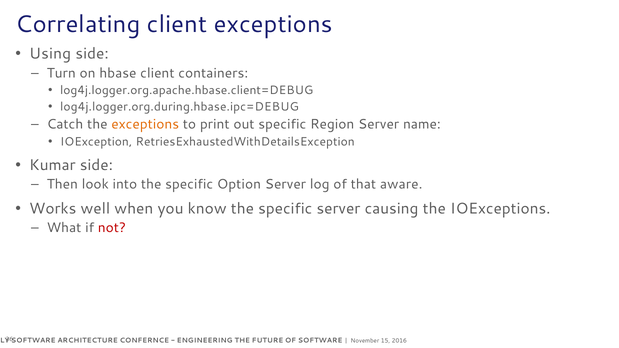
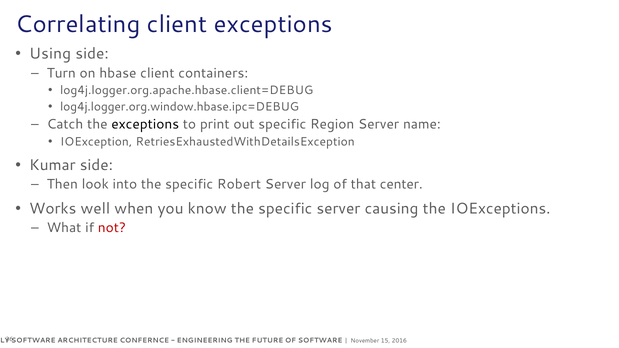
log4j.logger.org.during.hbase.ipc=DEBUG: log4j.logger.org.during.hbase.ipc=DEBUG -> log4j.logger.org.window.hbase.ipc=DEBUG
exceptions at (145, 124) colour: orange -> black
Option: Option -> Robert
aware: aware -> center
